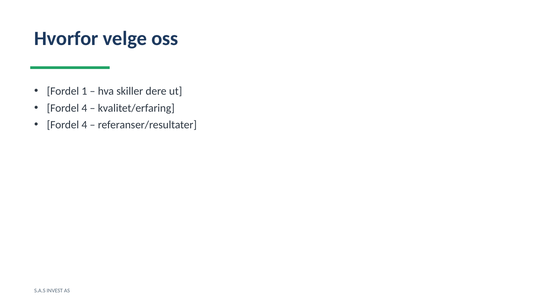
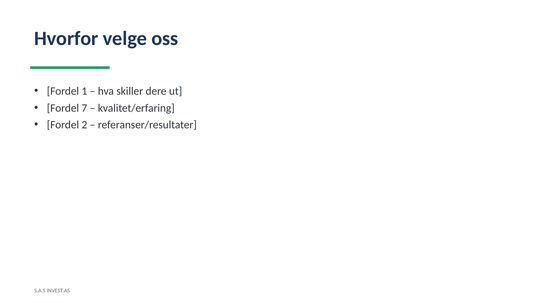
4 at (84, 108): 4 -> 7
4 at (84, 125): 4 -> 2
